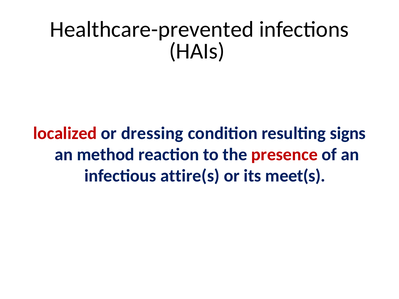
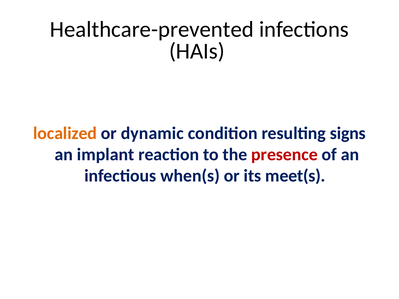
localized colour: red -> orange
dressing: dressing -> dynamic
method: method -> implant
attire(s: attire(s -> when(s
